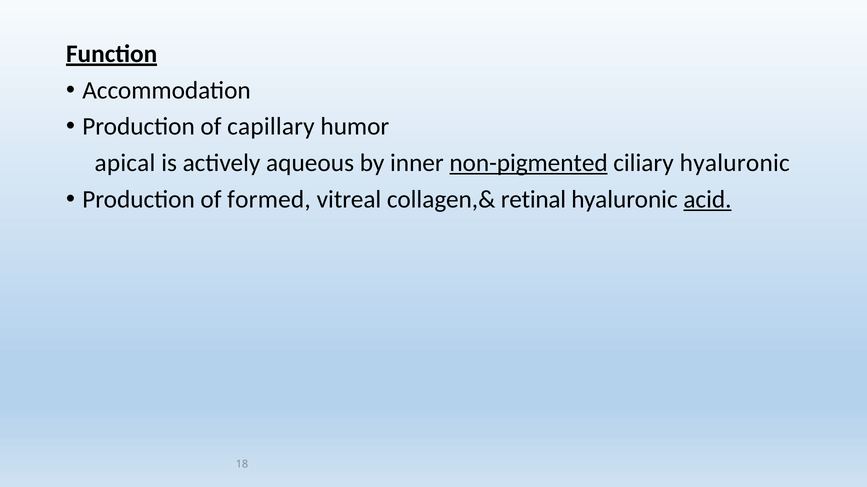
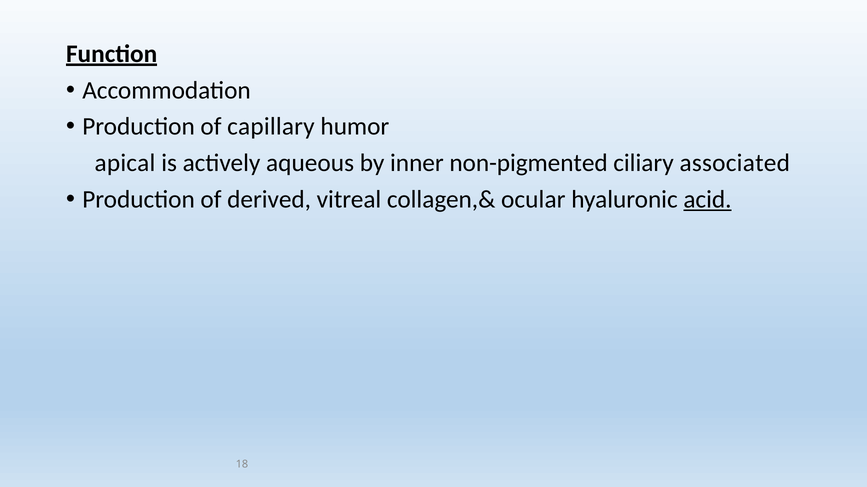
non-pigmented underline: present -> none
ciliary hyaluronic: hyaluronic -> associated
formed: formed -> derived
retinal: retinal -> ocular
